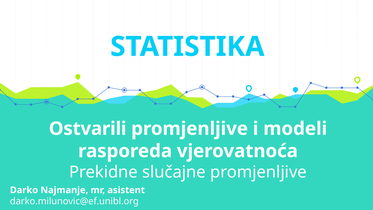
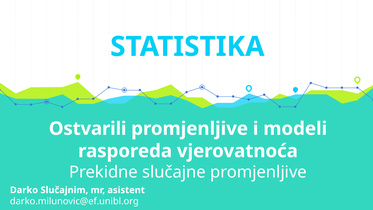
Najmanje: Najmanje -> Slučajnim
